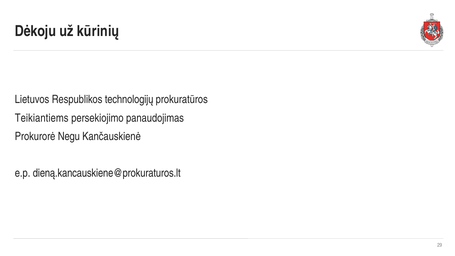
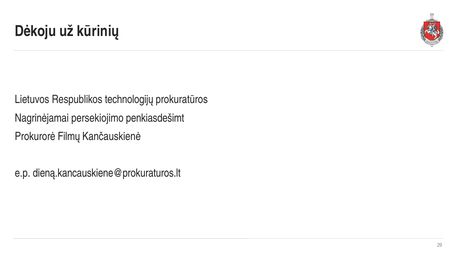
Teikiantiems: Teikiantiems -> Nagrinėjamai
panaudojimas: panaudojimas -> penkiasdešimt
Negu: Negu -> Filmų
